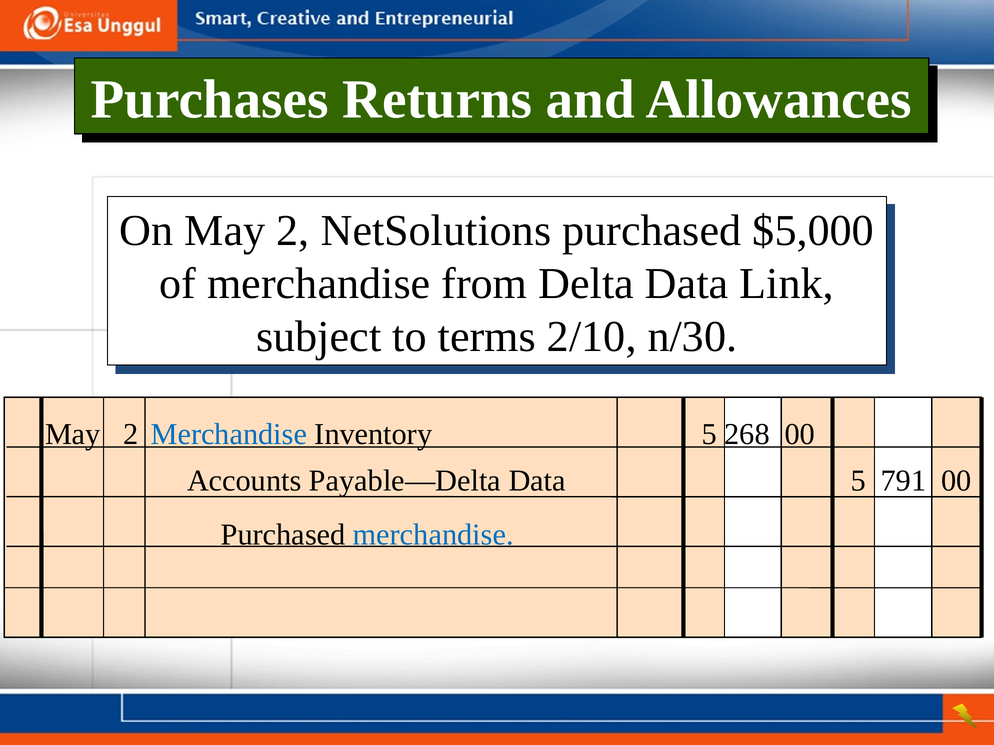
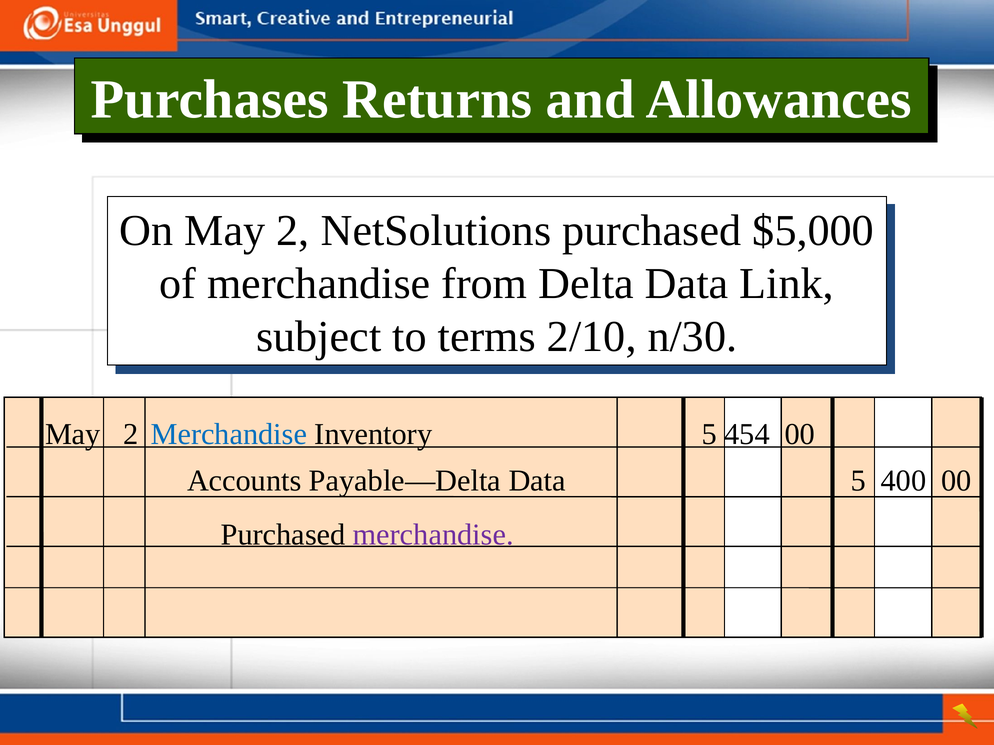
268: 268 -> 454
791: 791 -> 400
merchandise at (433, 535) colour: blue -> purple
